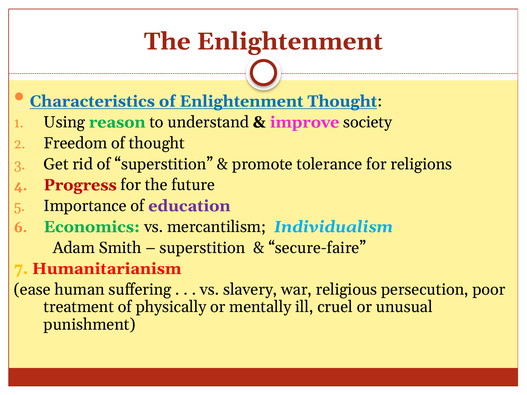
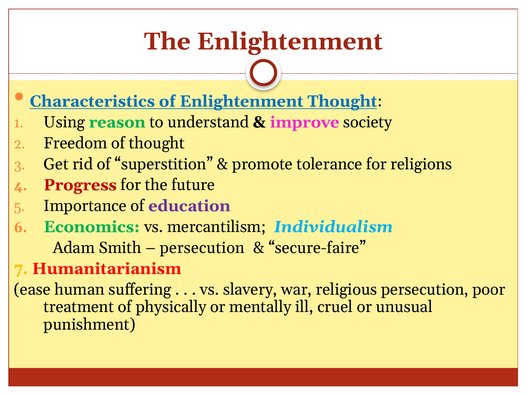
superstition at (202, 248): superstition -> persecution
